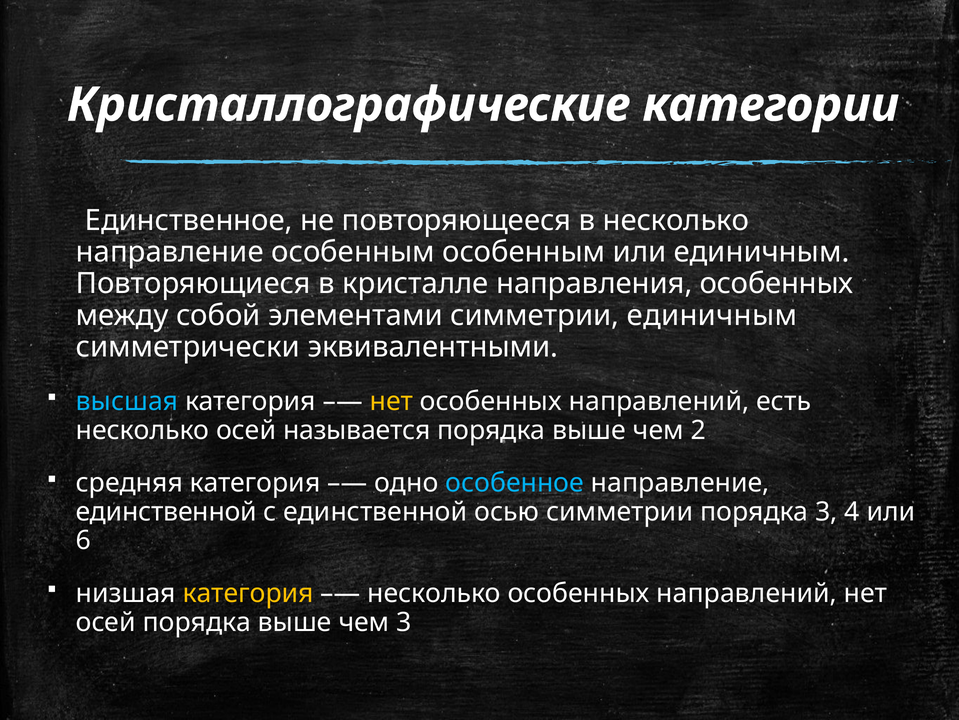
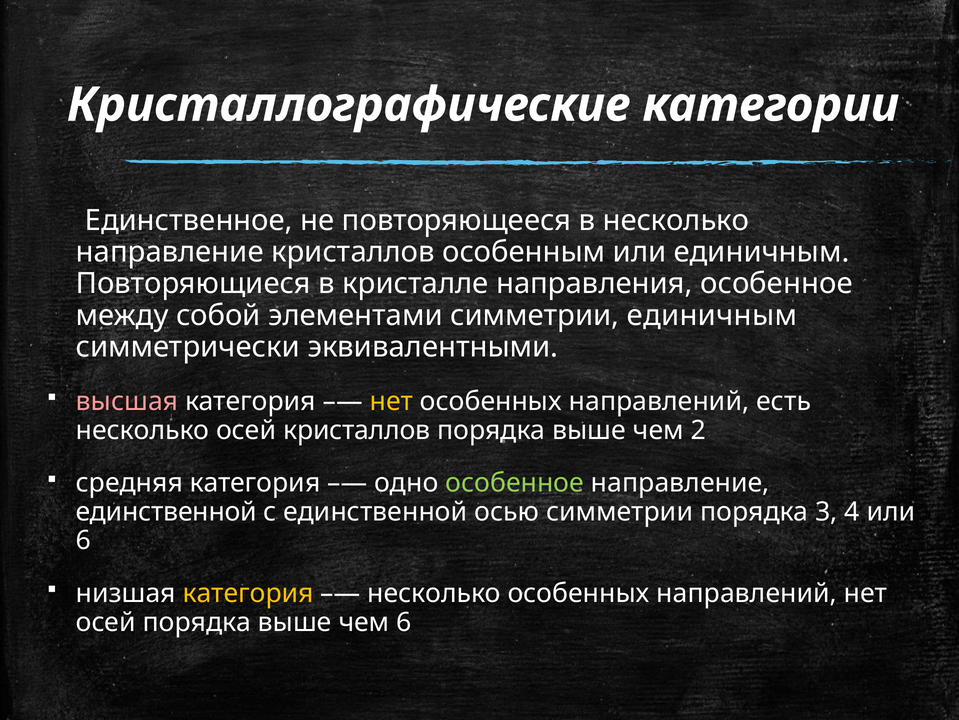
направление особенным: особенным -> кристаллов
направления особенных: особенных -> особенное
высшая colour: light blue -> pink
осей называется: называется -> кристаллов
особенное at (515, 483) colour: light blue -> light green
чем 3: 3 -> 6
